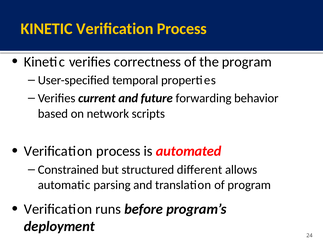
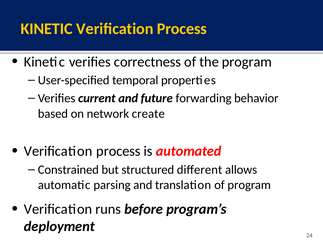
scripts: scripts -> create
